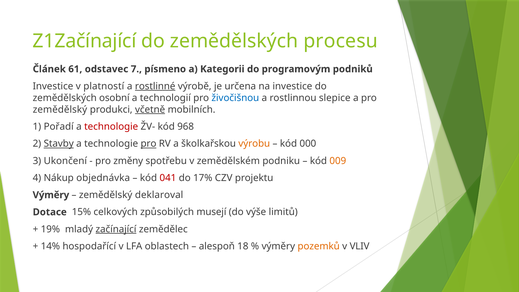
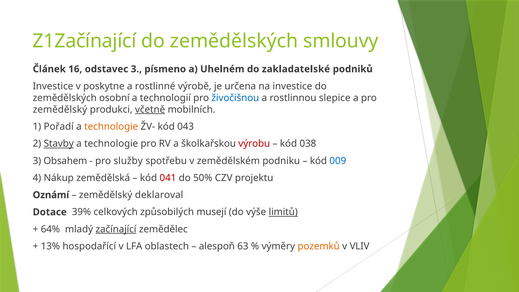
procesu: procesu -> smlouvy
61: 61 -> 16
odstavec 7: 7 -> 3
Kategorii: Kategorii -> Uhelném
programovým: programovým -> zakladatelské
platností: platností -> poskytne
rostlinné underline: present -> none
technologie at (111, 127) colour: red -> orange
968: 968 -> 043
pro at (149, 144) underline: present -> none
výrobu colour: orange -> red
000: 000 -> 038
Ukončení: Ukončení -> Obsahem
změny: změny -> služby
009 colour: orange -> blue
objednávka: objednávka -> zemědělská
17%: 17% -> 50%
Výměry at (51, 195): Výměry -> Oznámí
15%: 15% -> 39%
limitů underline: none -> present
19%: 19% -> 64%
14%: 14% -> 13%
18: 18 -> 63
